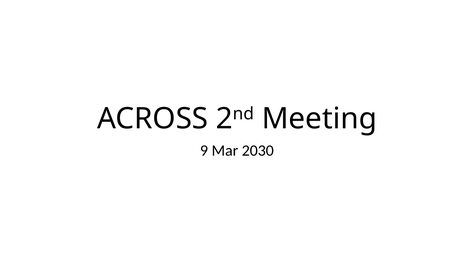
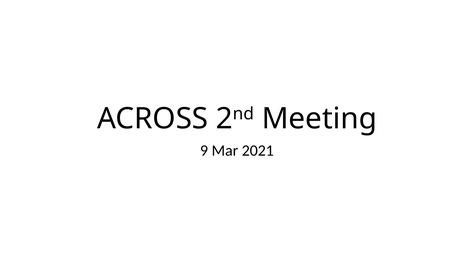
2030: 2030 -> 2021
